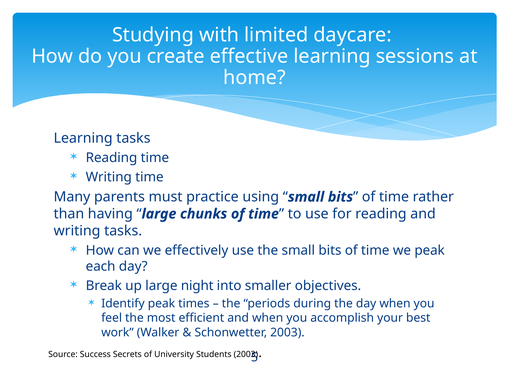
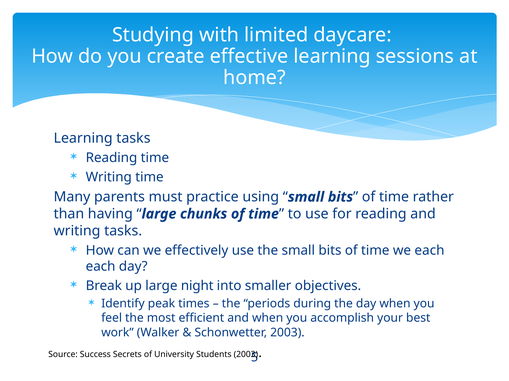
we peak: peak -> each
